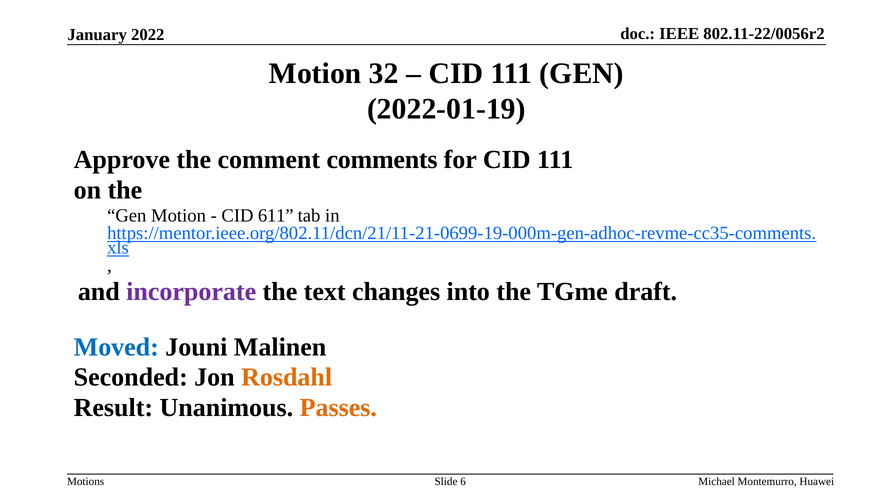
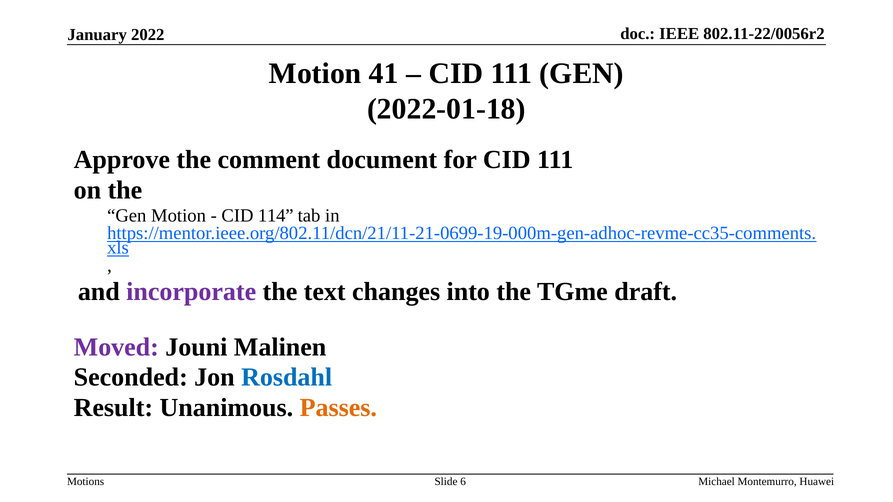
32: 32 -> 41
2022-01-19: 2022-01-19 -> 2022-01-18
comments: comments -> document
611: 611 -> 114
Moved colour: blue -> purple
Rosdahl colour: orange -> blue
